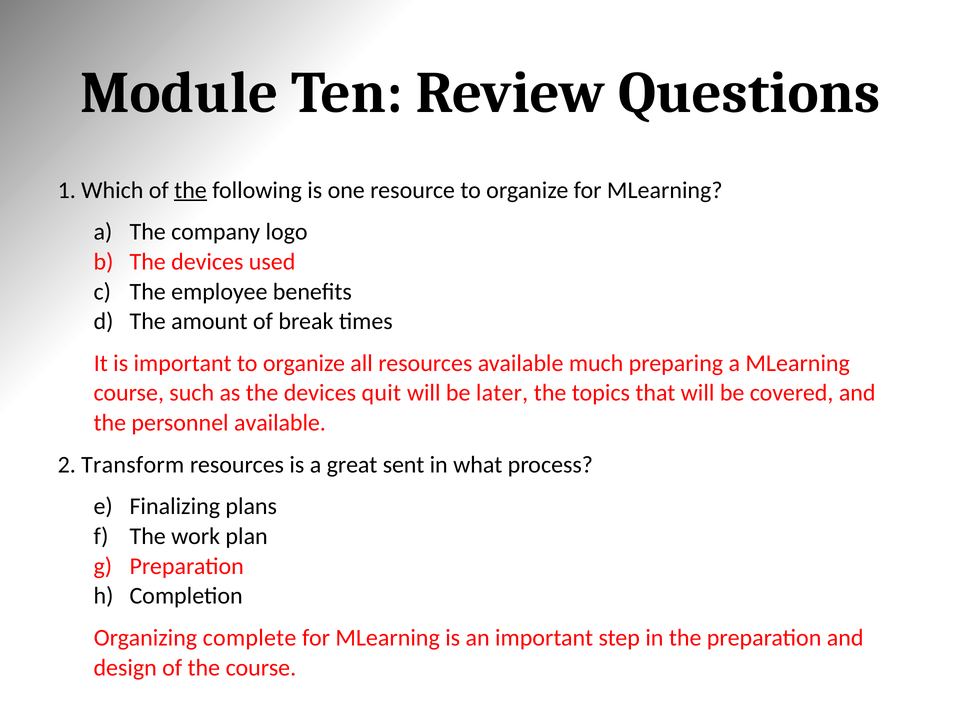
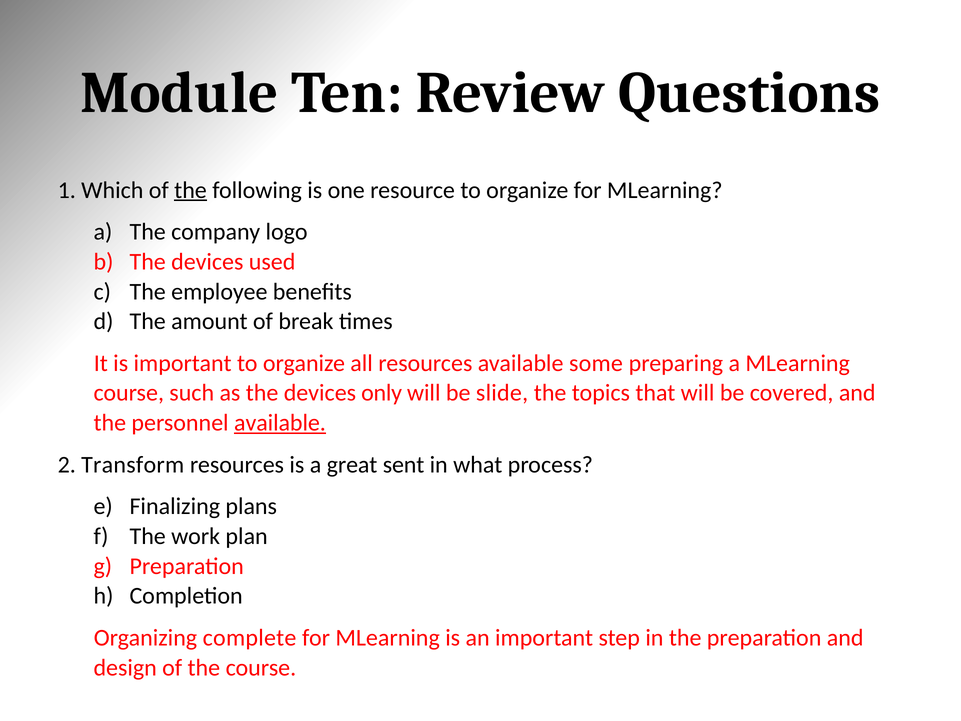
much: much -> some
quit: quit -> only
later: later -> slide
available at (280, 423) underline: none -> present
